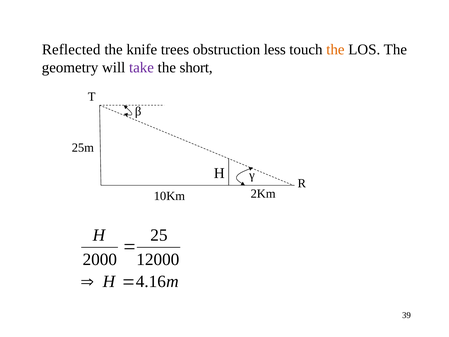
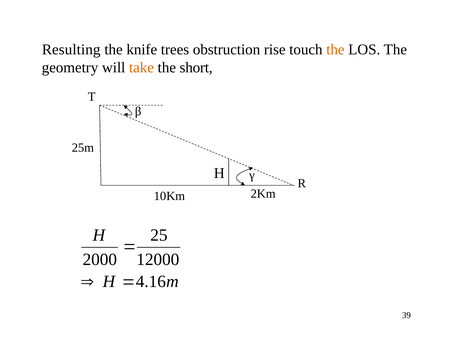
Reflected: Reflected -> Resulting
less: less -> rise
take colour: purple -> orange
